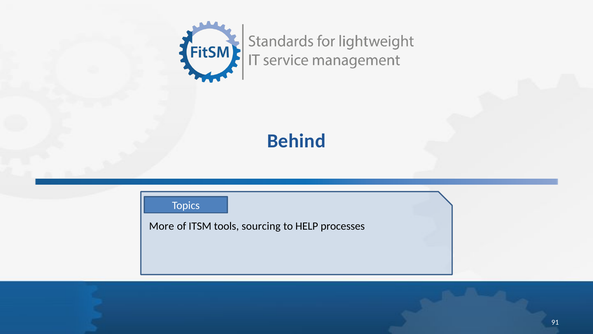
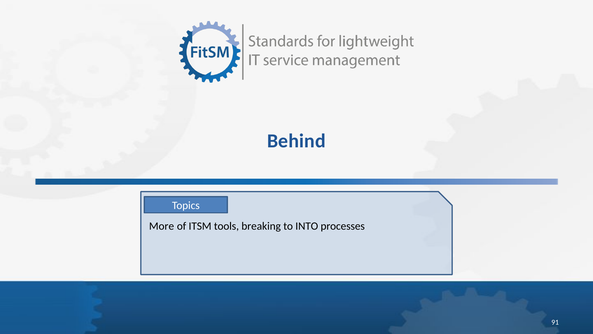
sourcing: sourcing -> breaking
HELP: HELP -> INTO
